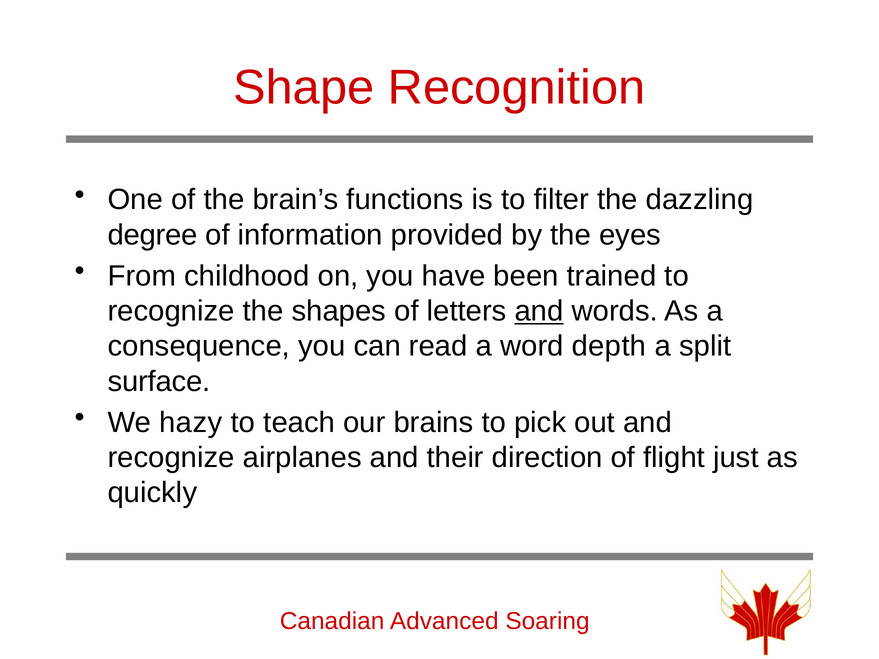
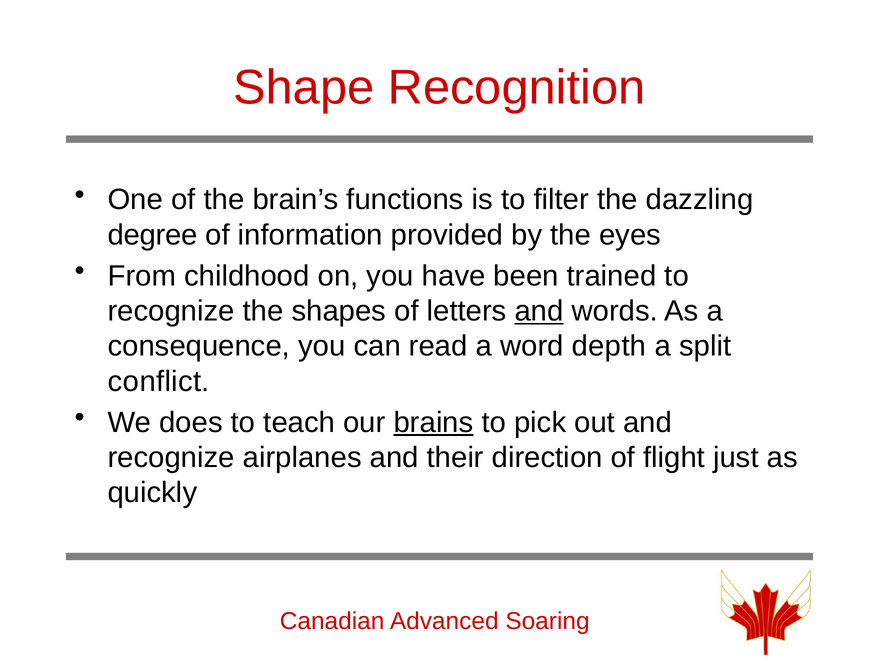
surface: surface -> conflict
hazy: hazy -> does
brains underline: none -> present
